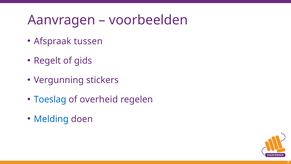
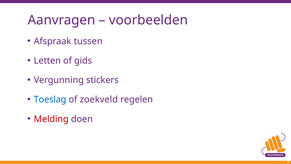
Regelt: Regelt -> Letten
overheid: overheid -> zoekveld
Melding colour: blue -> red
